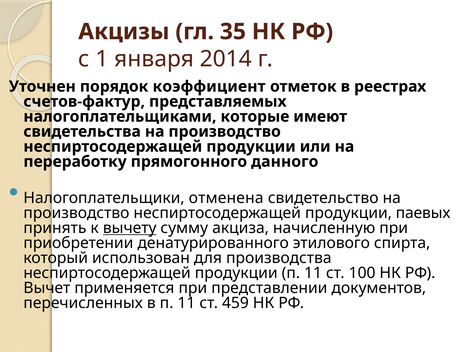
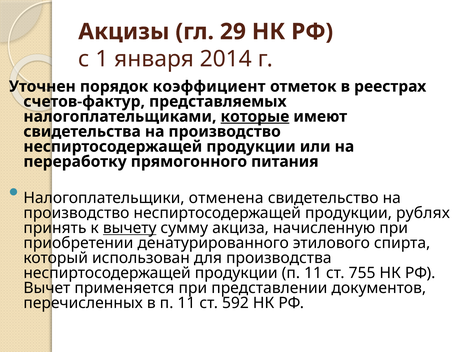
35: 35 -> 29
которые underline: none -> present
данного: данного -> питания
паевых: паевых -> рублях
100: 100 -> 755
459: 459 -> 592
